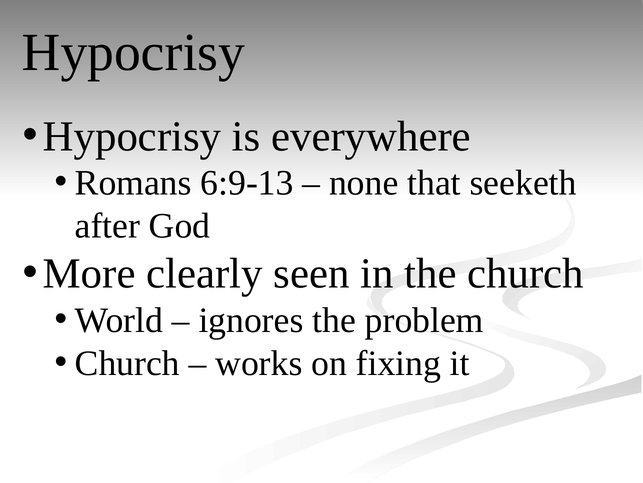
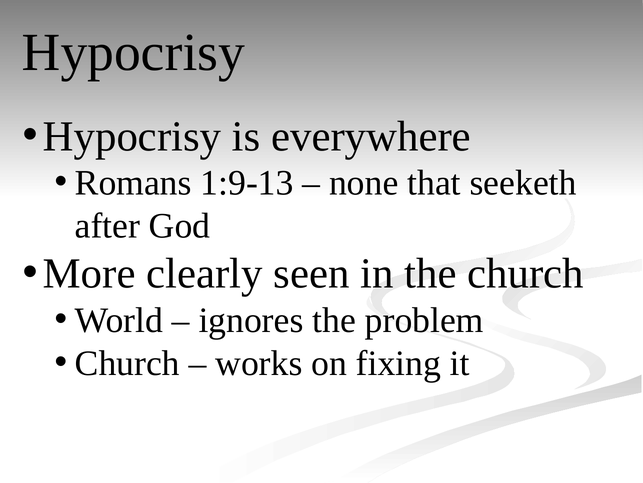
6:9-13: 6:9-13 -> 1:9-13
